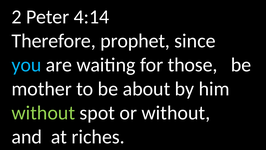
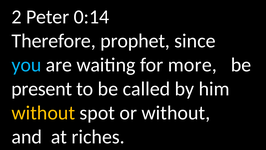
4:14: 4:14 -> 0:14
those: those -> more
mother: mother -> present
about: about -> called
without at (43, 113) colour: light green -> yellow
